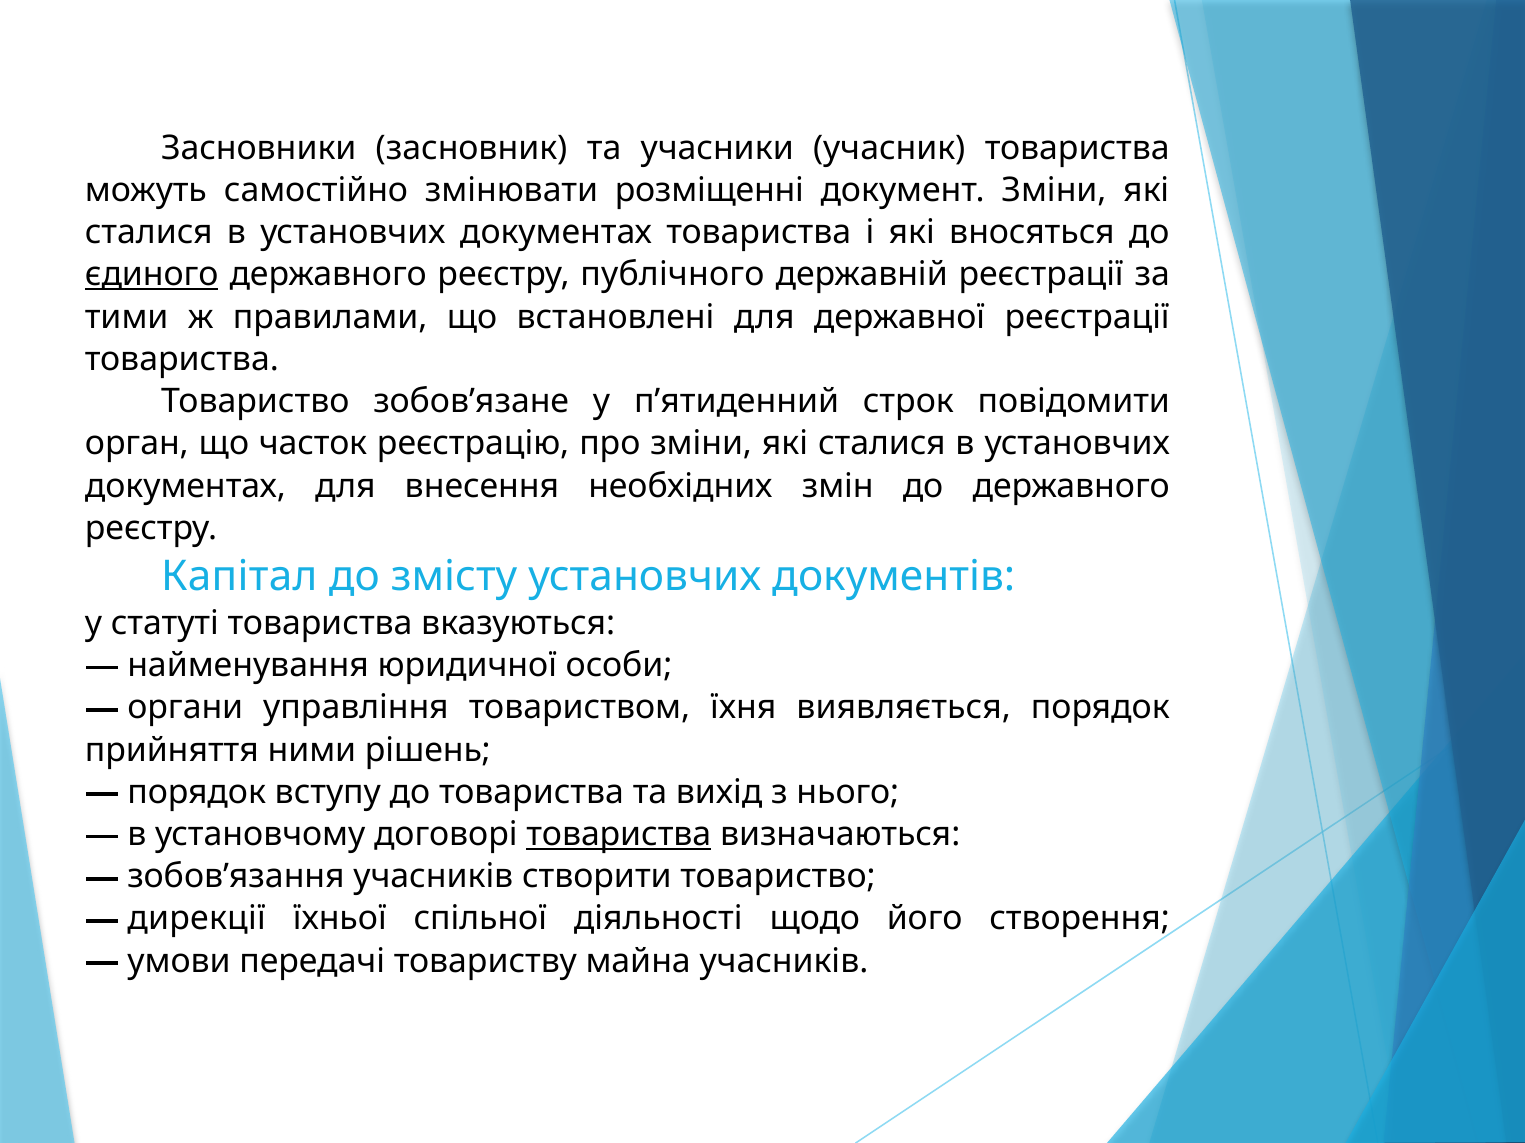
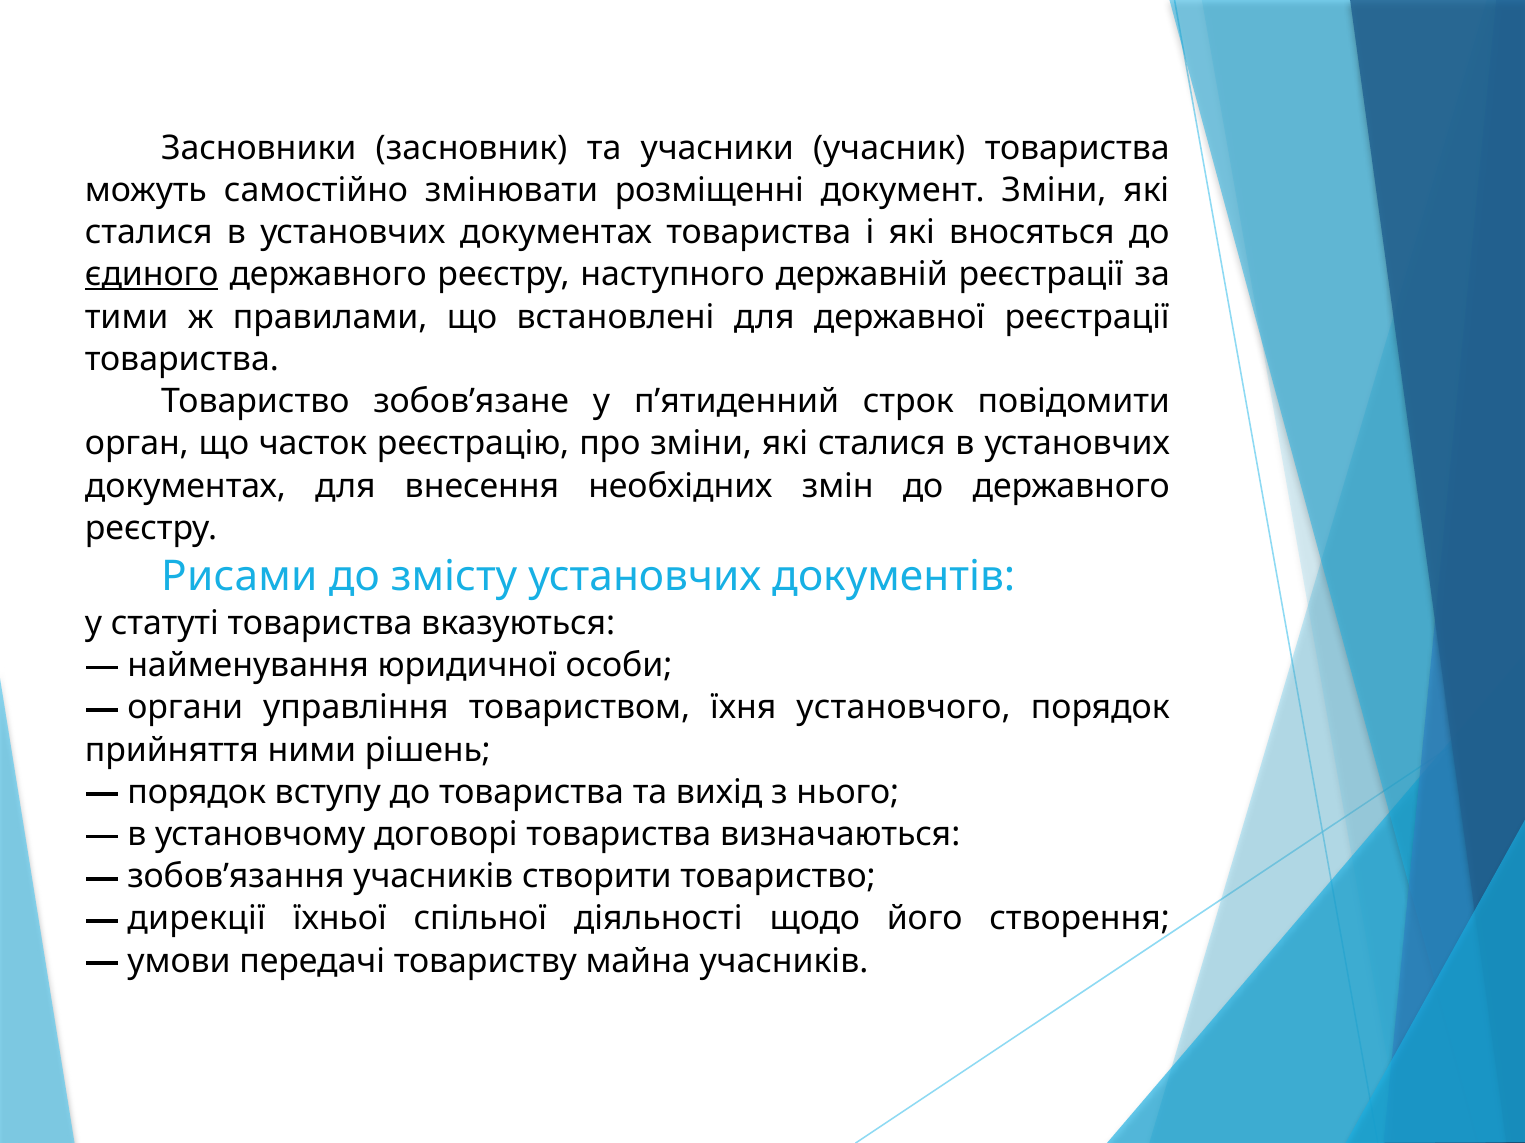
публічного: публічного -> наступного
Капітал: Капітал -> Рисами
виявляється: виявляється -> установчого
товариства at (619, 835) underline: present -> none
